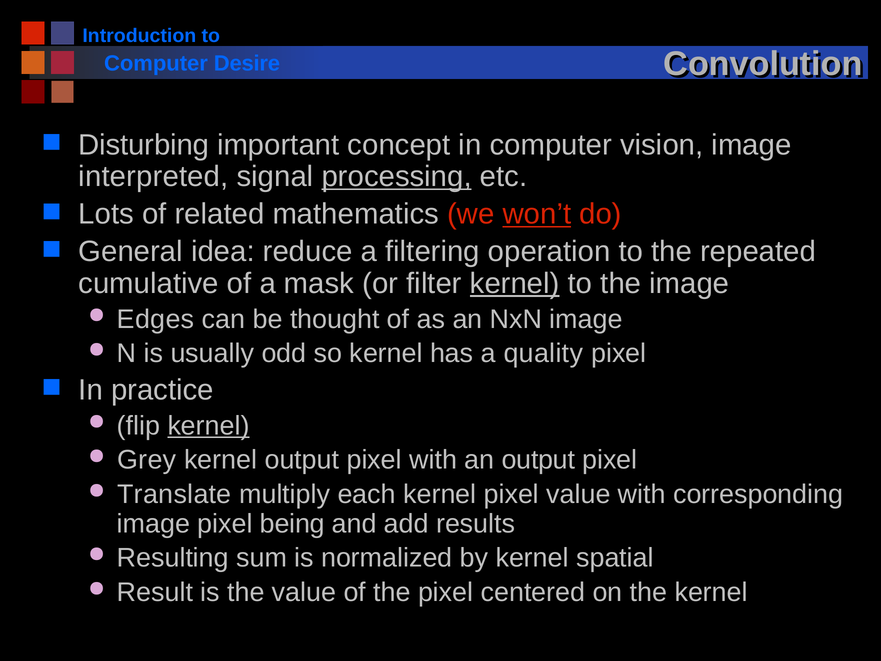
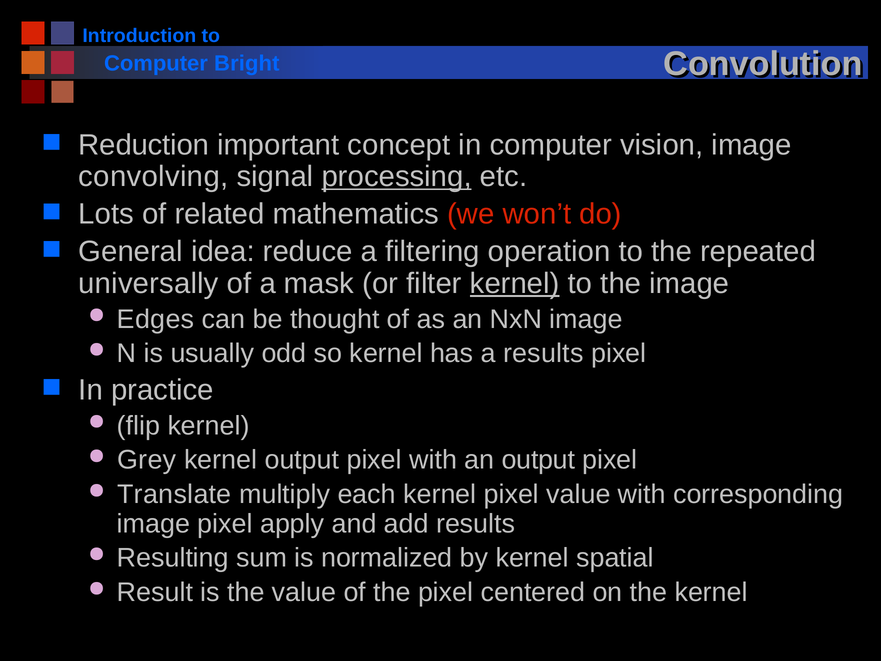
Desire: Desire -> Bright
Disturbing: Disturbing -> Reduction
interpreted: interpreted -> convolving
won’t underline: present -> none
cumulative: cumulative -> universally
a quality: quality -> results
kernel at (209, 425) underline: present -> none
being: being -> apply
